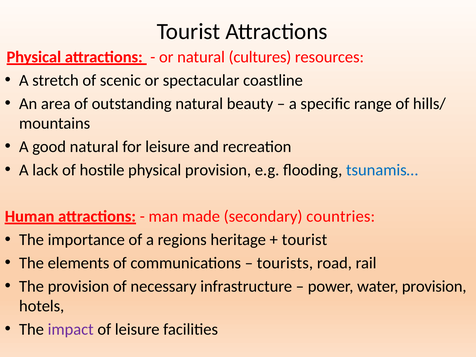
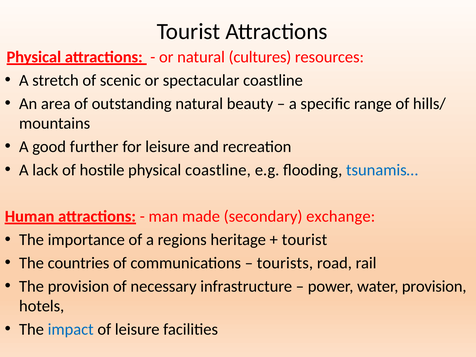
good natural: natural -> further
physical provision: provision -> coastline
countries: countries -> exchange
elements: elements -> countries
impact colour: purple -> blue
